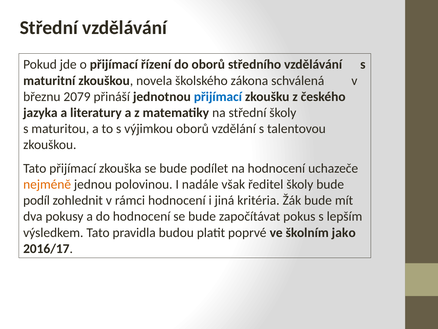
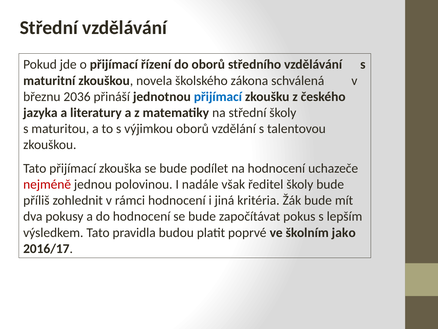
2079: 2079 -> 2036
nejméně colour: orange -> red
podíl: podíl -> příliš
